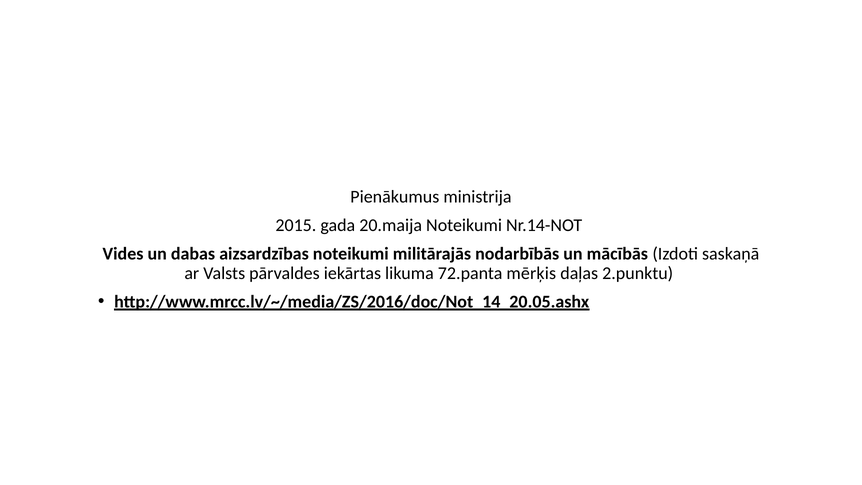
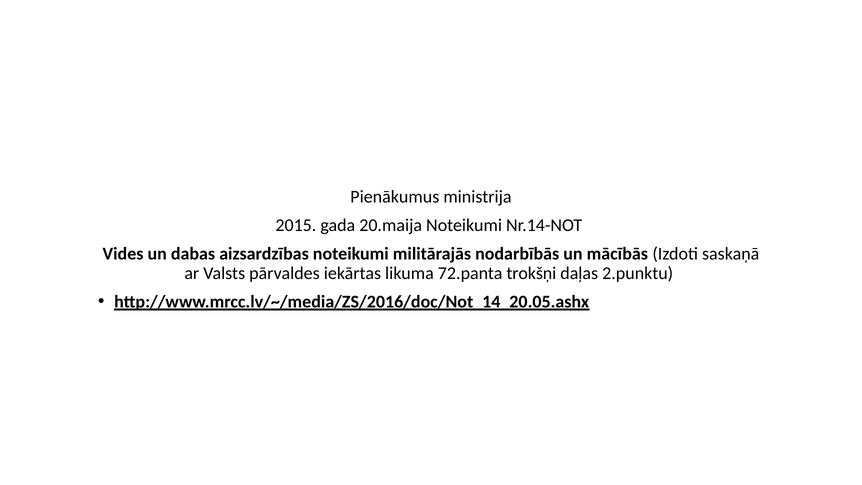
mērķis: mērķis -> trokšņi
